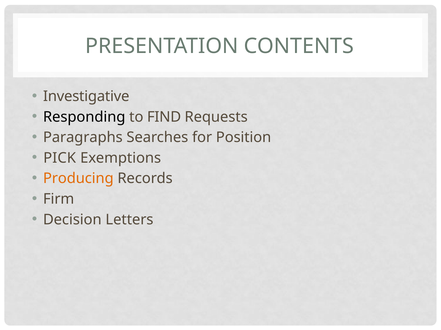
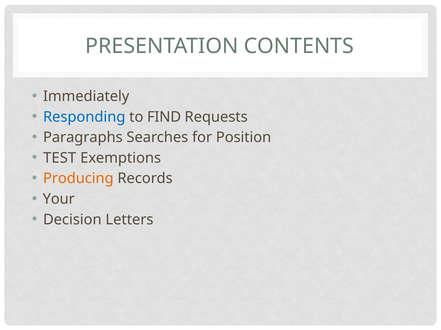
Investigative: Investigative -> Immediately
Responding colour: black -> blue
PICK: PICK -> TEST
Firm: Firm -> Your
